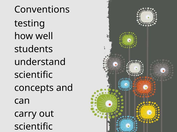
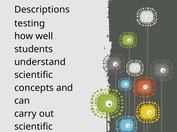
Conventions: Conventions -> Descriptions
